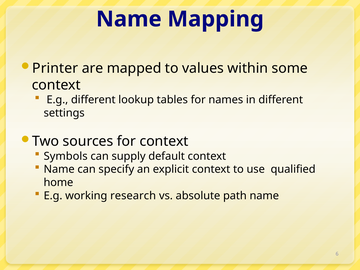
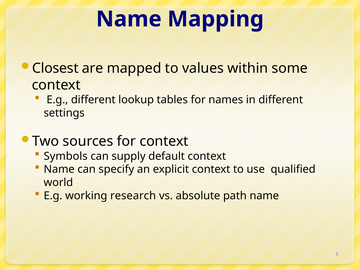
Printer: Printer -> Closest
home: home -> world
